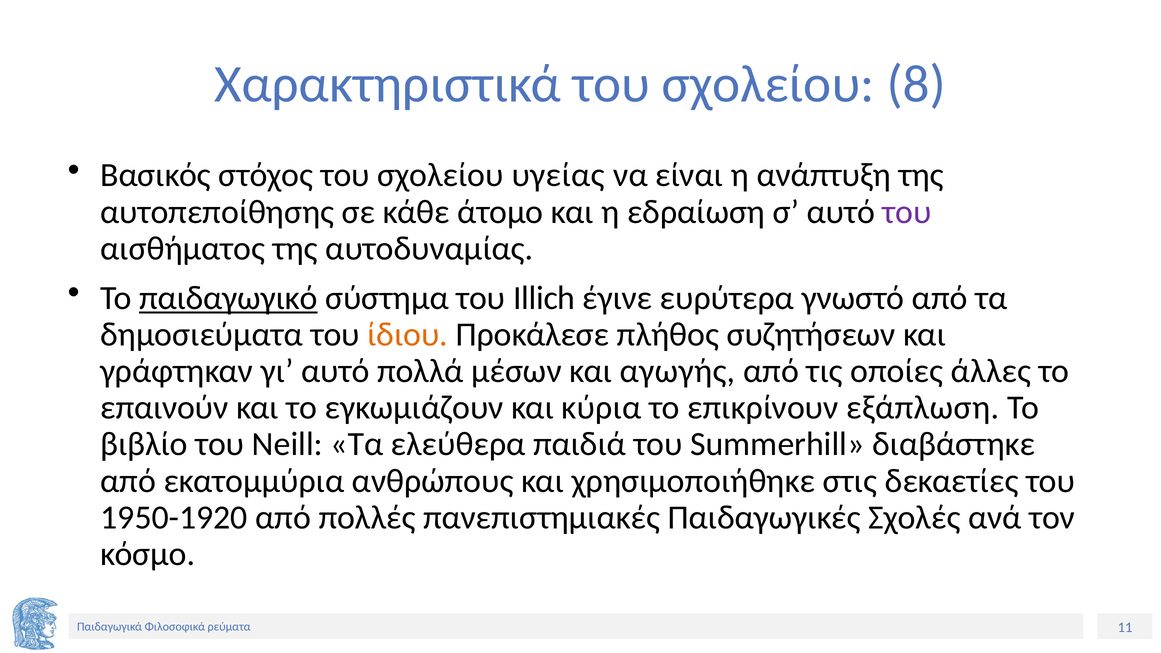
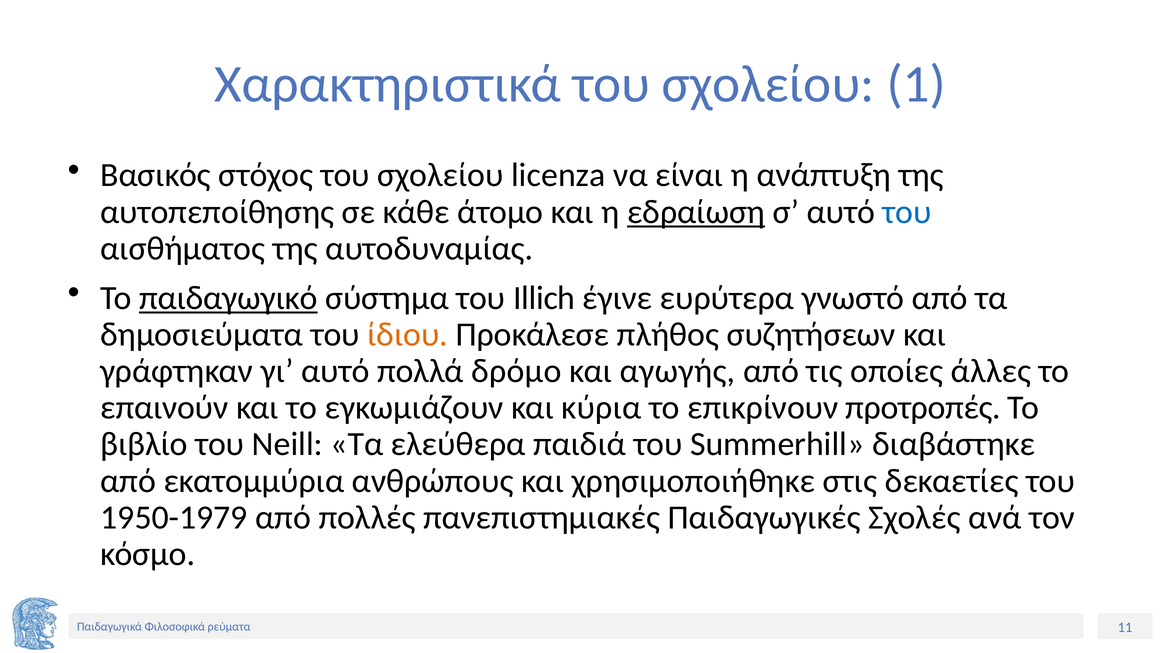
8: 8 -> 1
υγείας: υγείας -> licenza
εδραίωση underline: none -> present
του at (907, 212) colour: purple -> blue
μέσων: μέσων -> δρόμο
εξάπλωση: εξάπλωση -> προτροπές
1950-1920: 1950-1920 -> 1950-1979
